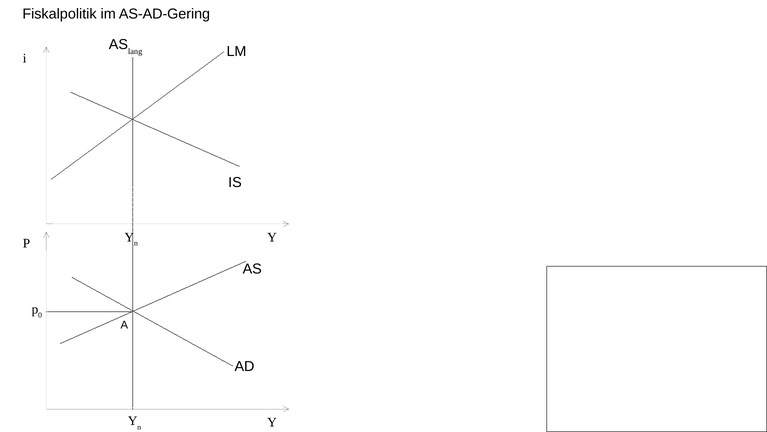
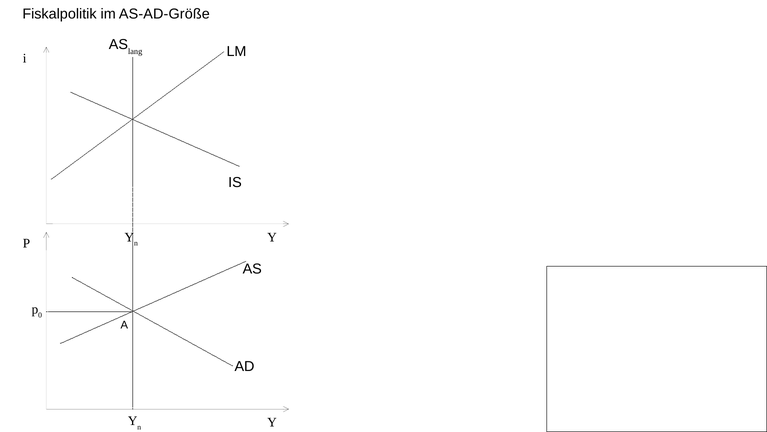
AS-AD-Gering: AS-AD-Gering -> AS-AD-Größe
